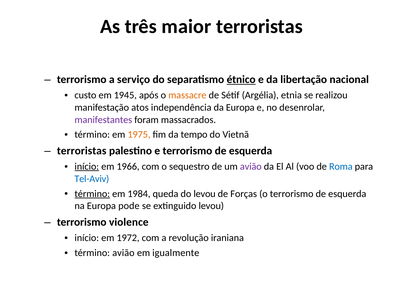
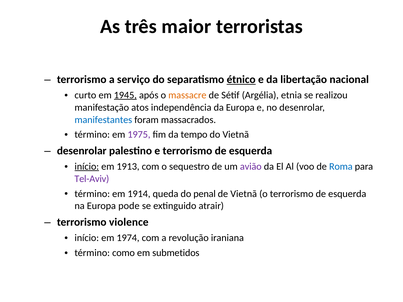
custo: custo -> curto
1945 underline: none -> present
manifestantes colour: purple -> blue
1975 colour: orange -> purple
terroristas at (82, 151): terroristas -> desenrolar
1966: 1966 -> 1913
Tel-Aviv colour: blue -> purple
término at (92, 194) underline: present -> none
1984: 1984 -> 1914
do levou: levou -> penal
de Forças: Forças -> Vietnã
extinguido levou: levou -> atrair
1972: 1972 -> 1974
término avião: avião -> como
igualmente: igualmente -> submetidos
